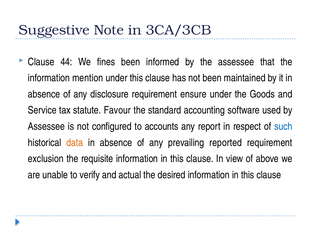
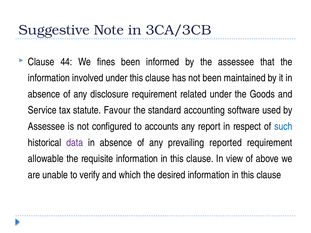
mention: mention -> involved
ensure: ensure -> related
data colour: orange -> purple
exclusion: exclusion -> allowable
actual: actual -> which
